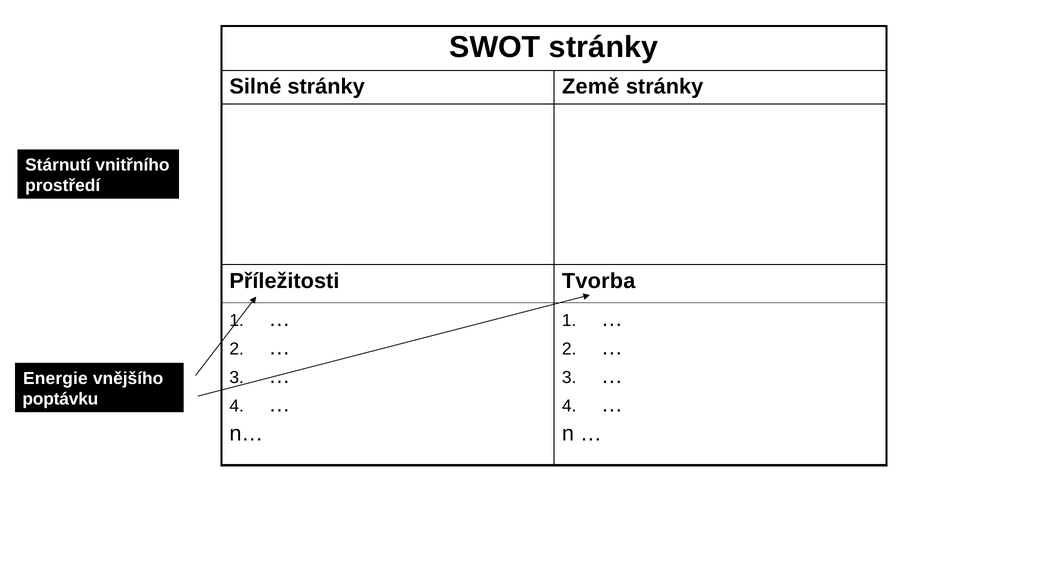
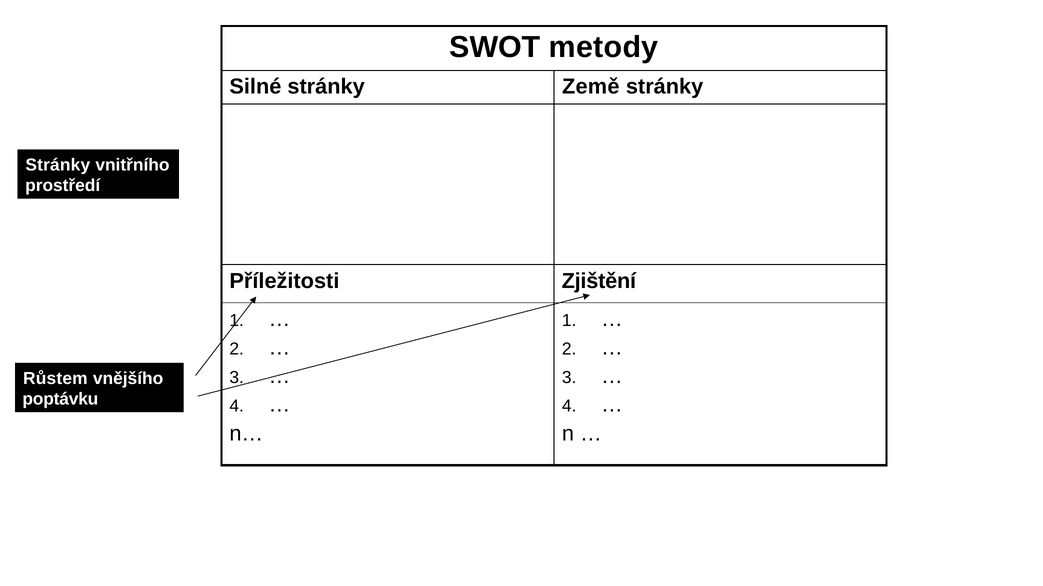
SWOT stránky: stránky -> metody
Stárnutí at (58, 165): Stárnutí -> Stránky
Tvorba: Tvorba -> Zjištění
Energie: Energie -> Růstem
